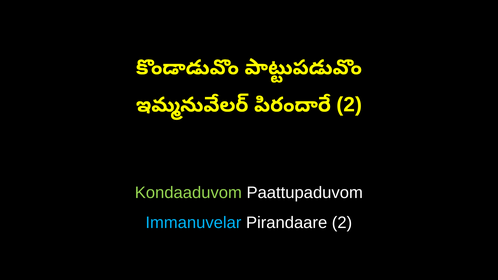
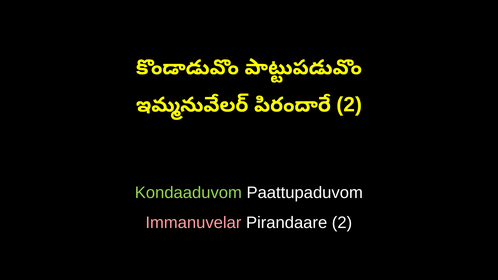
Immanuvelar colour: light blue -> pink
